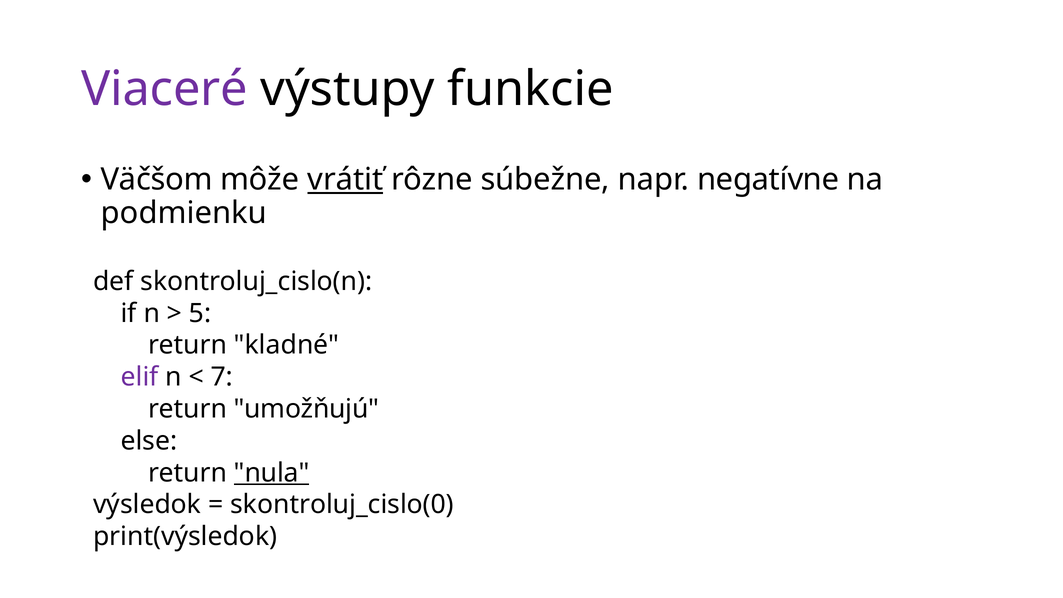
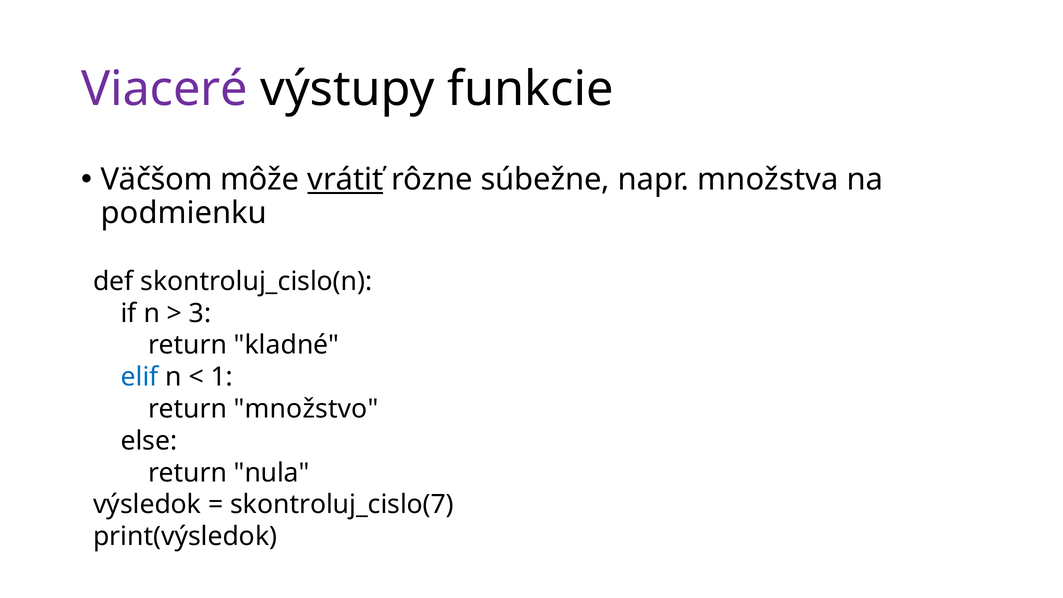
negatívne: negatívne -> množstva
5: 5 -> 3
elif colour: purple -> blue
7: 7 -> 1
umožňujú: umožňujú -> množstvo
nula underline: present -> none
skontroluj_cislo(0: skontroluj_cislo(0 -> skontroluj_cislo(7
